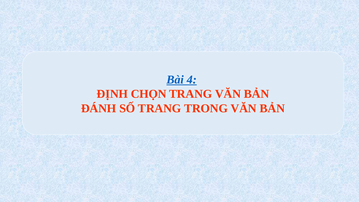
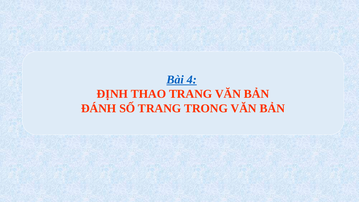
CHỌN: CHỌN -> THAO
